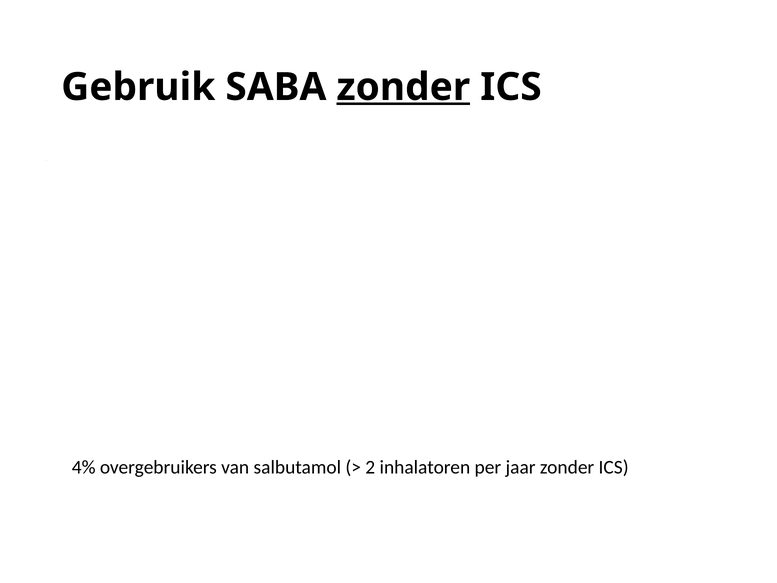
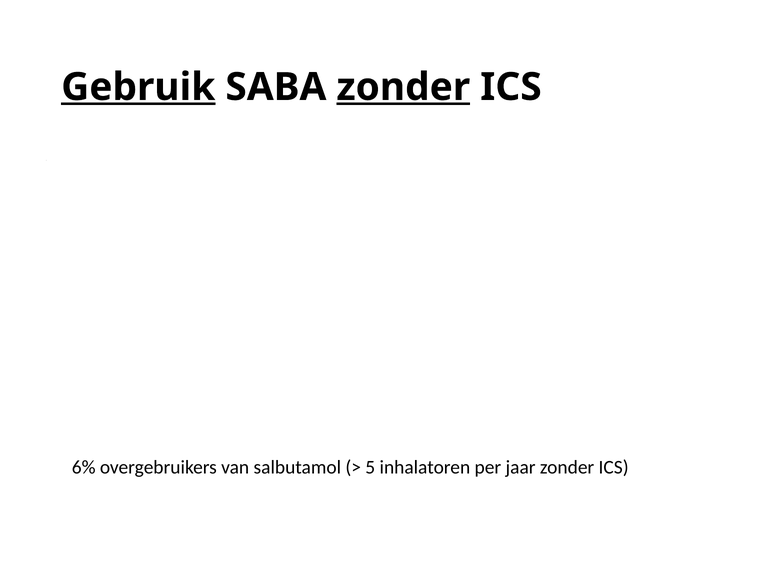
Gebruik underline: none -> present
4%: 4% -> 6%
2 at (370, 467): 2 -> 5
